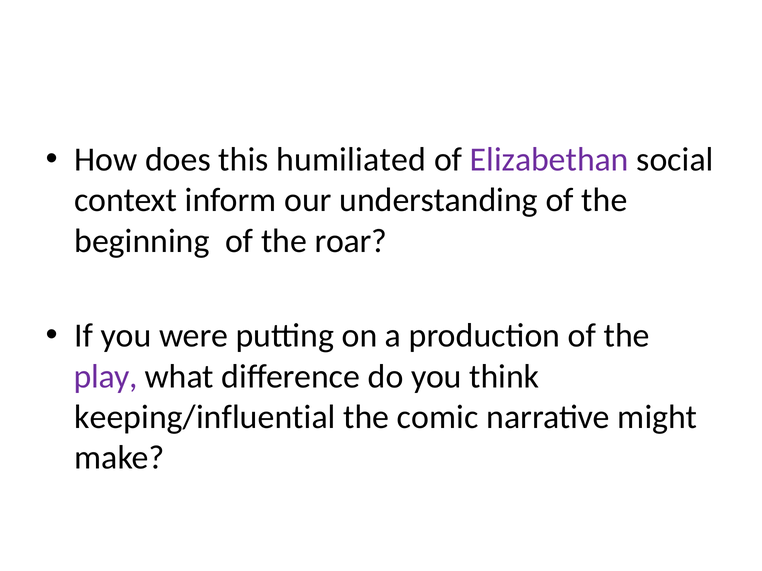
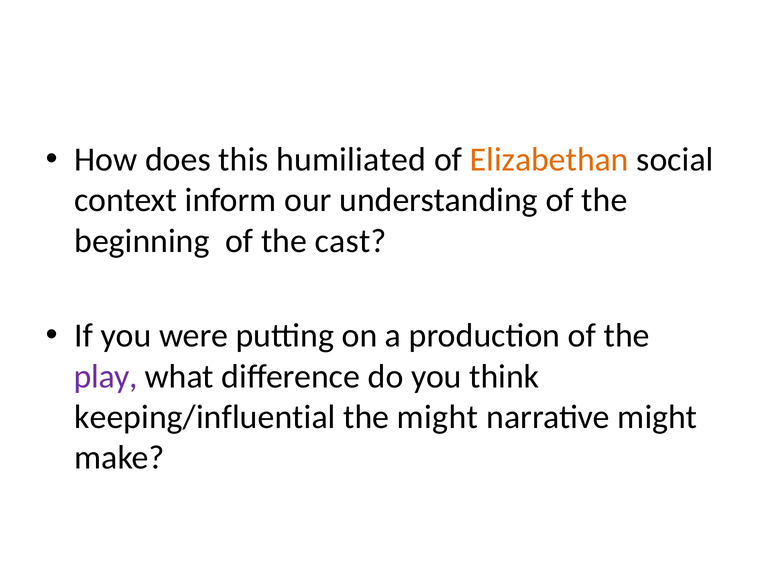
Elizabethan colour: purple -> orange
roar: roar -> cast
the comic: comic -> might
